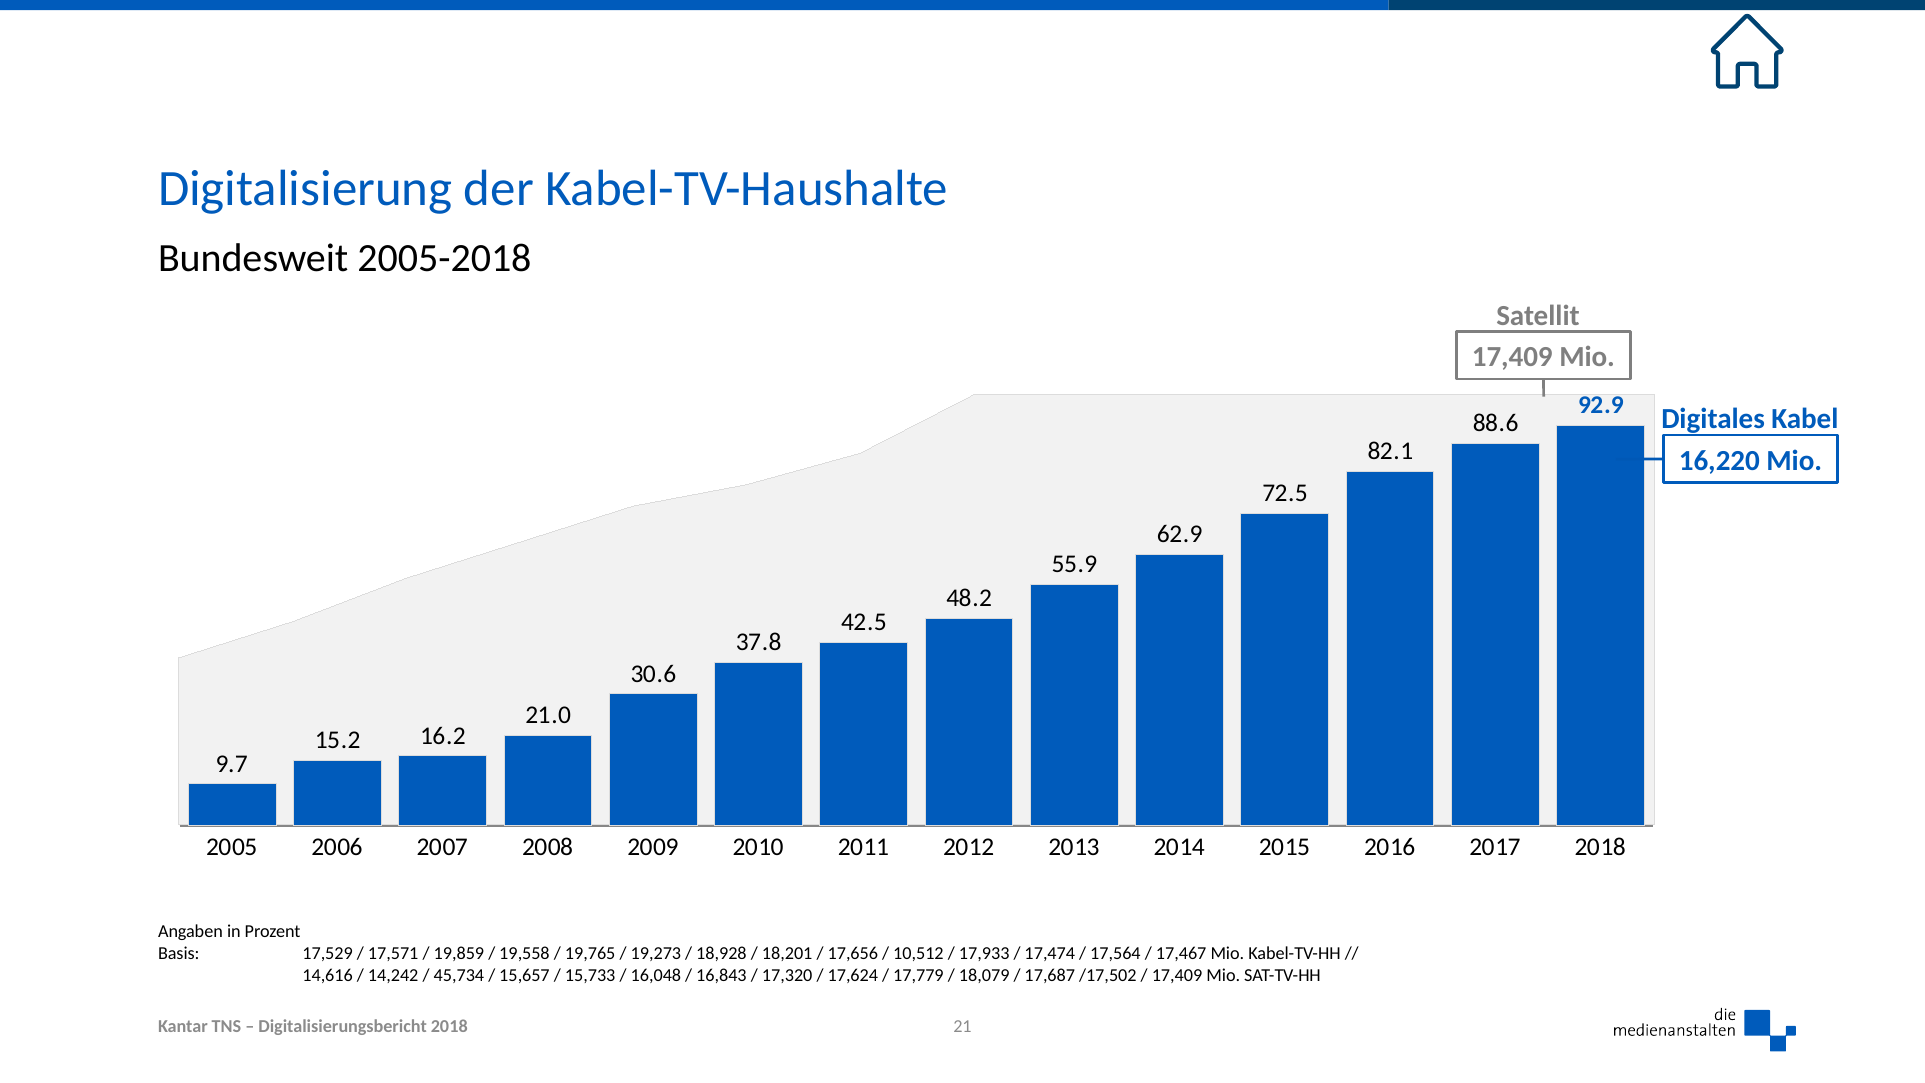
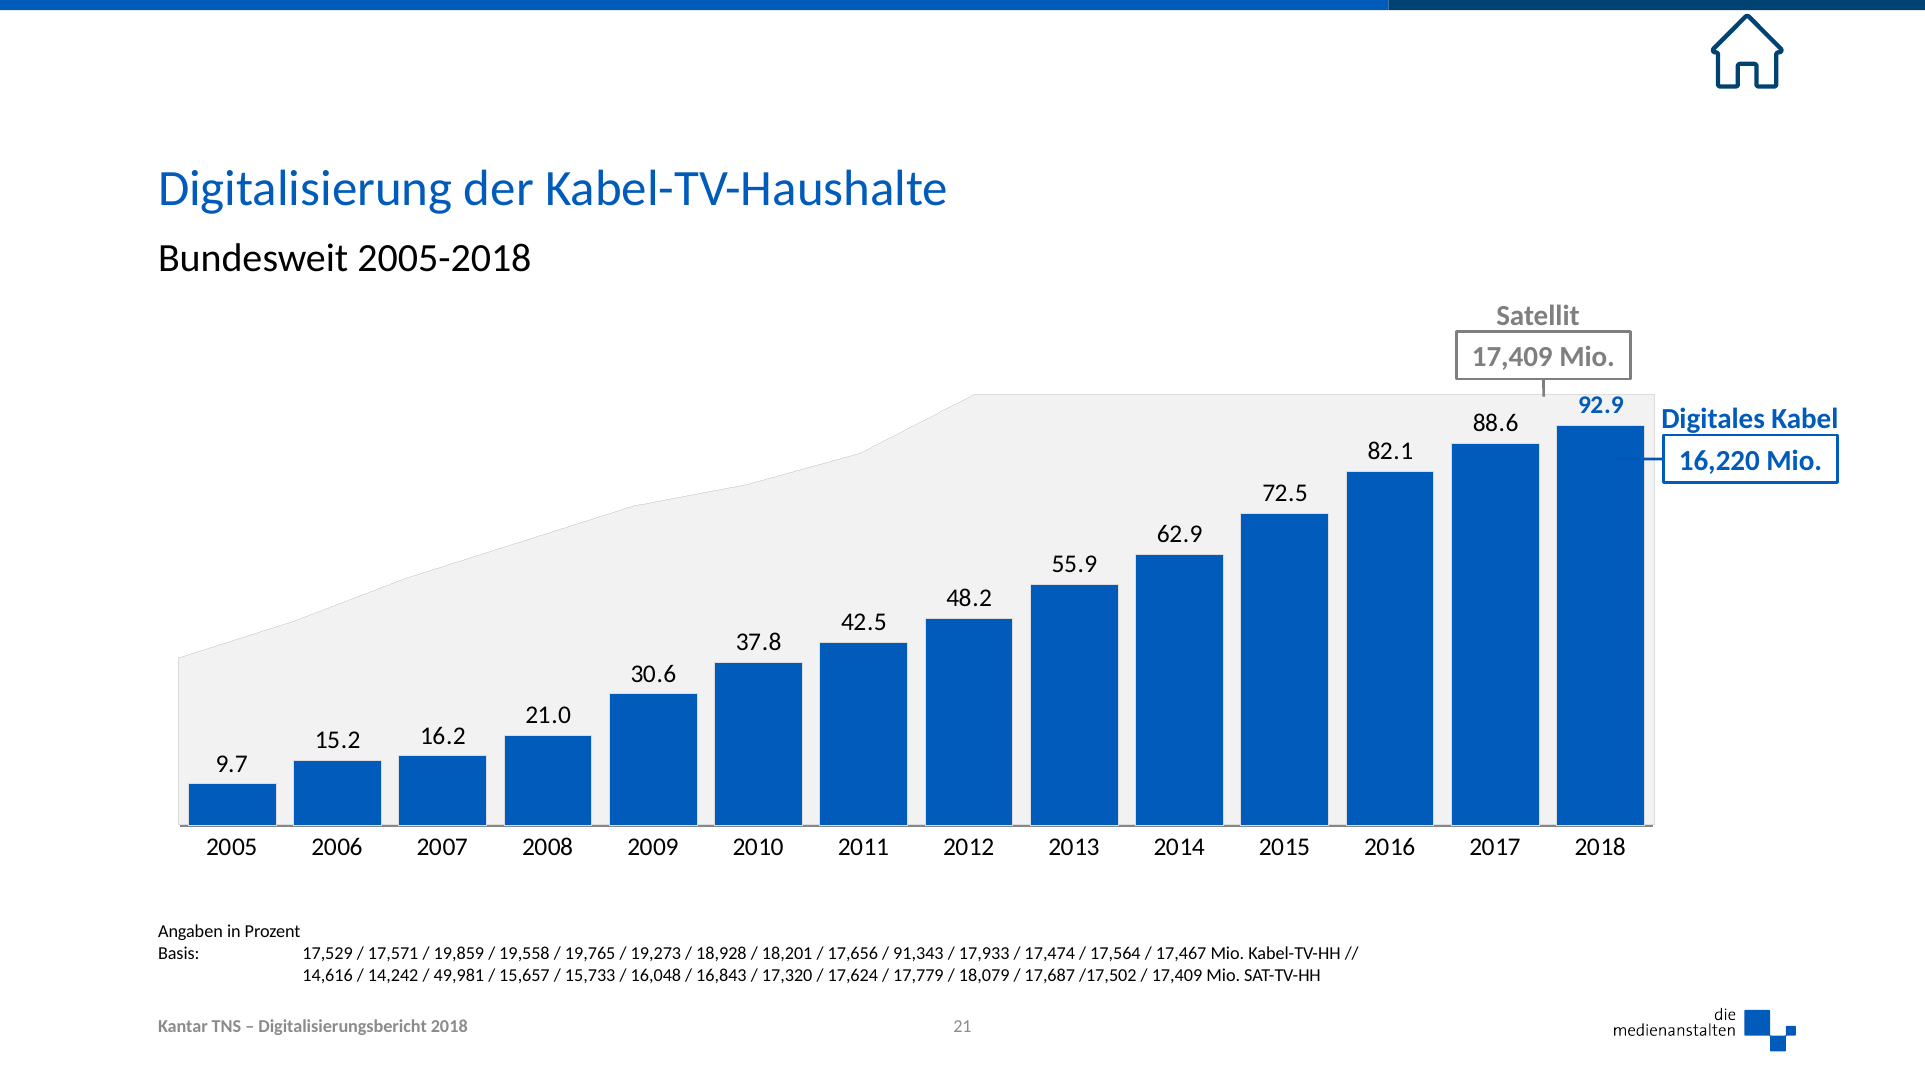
10,512: 10,512 -> 91,343
45,734: 45,734 -> 49,981
